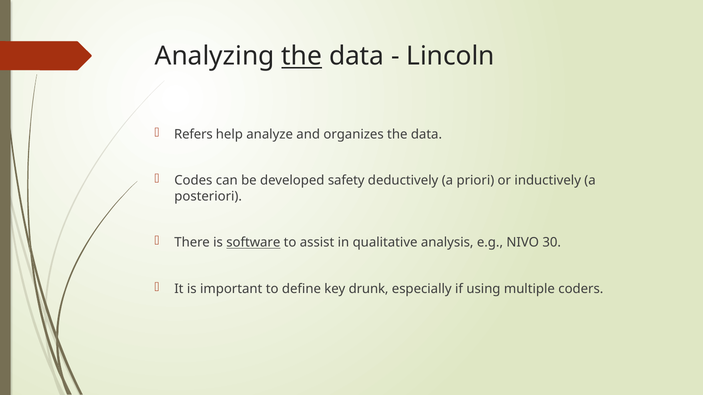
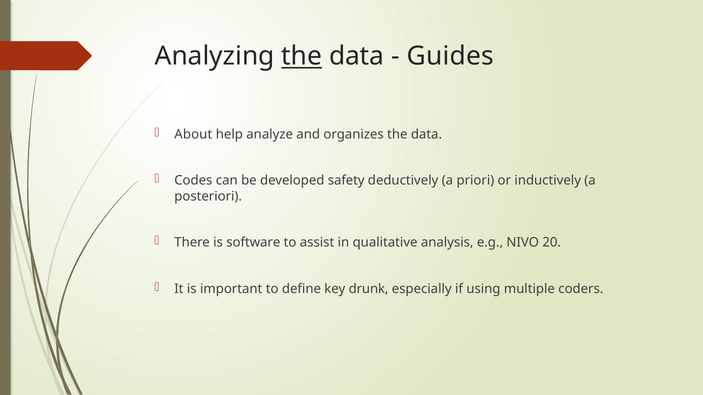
Lincoln: Lincoln -> Guides
Refers: Refers -> About
software underline: present -> none
30: 30 -> 20
